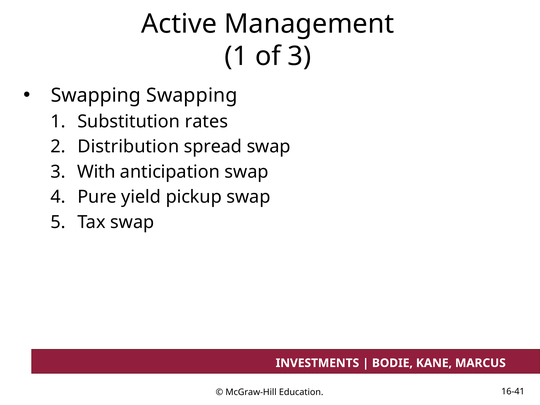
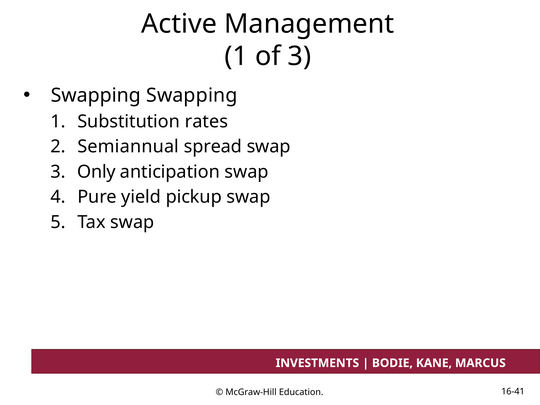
Distribution: Distribution -> Semiannual
With: With -> Only
